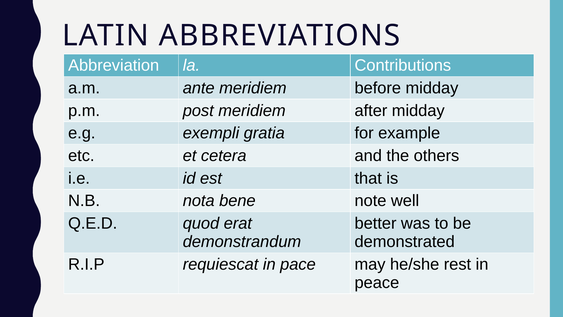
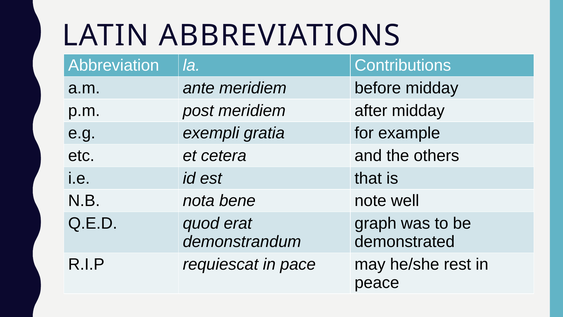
better: better -> graph
